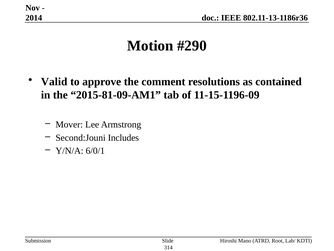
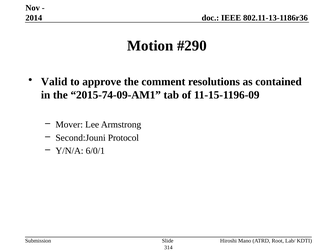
2015-81-09-AM1: 2015-81-09-AM1 -> 2015-74-09-AM1
Includes: Includes -> Protocol
